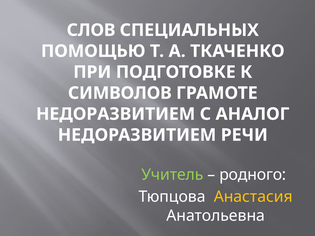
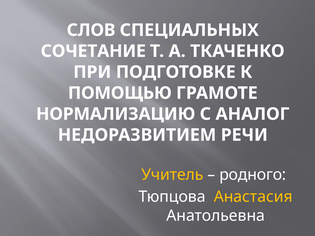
ПОМОЩЬЮ: ПОМОЩЬЮ -> СОЧЕТАНИЕ
СИМВОЛОВ: СИМВОЛОВ -> ПОМОЩЬЮ
НЕДОРАЗВИТИЕМ at (116, 114): НЕДОРАЗВИТИЕМ -> НОРМАЛИЗАЦИЮ
Учитель colour: light green -> yellow
